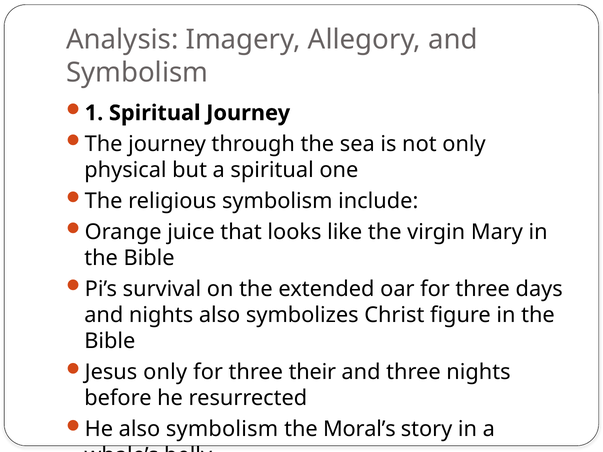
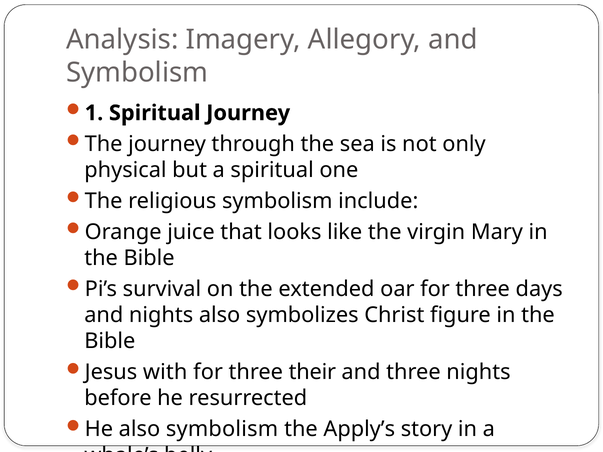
Jesus only: only -> with
Moral’s: Moral’s -> Apply’s
